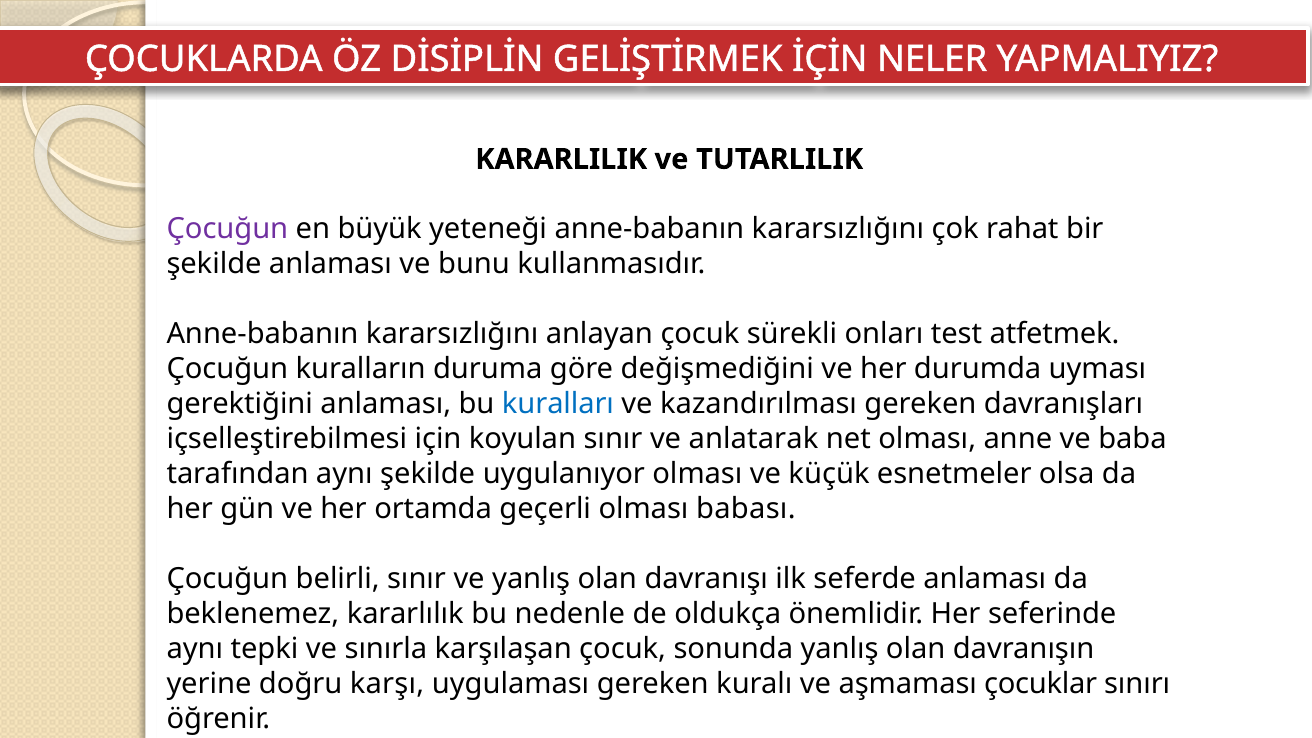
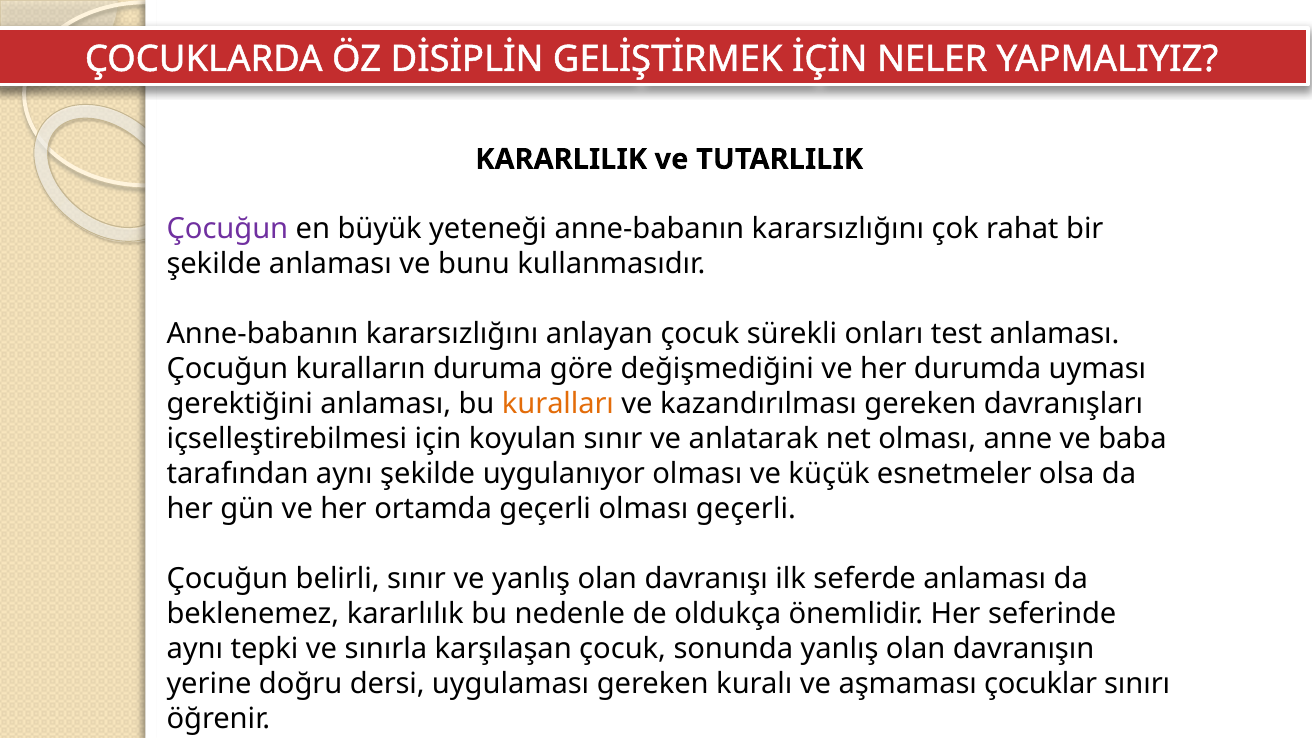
test atfetmek: atfetmek -> anlaması
kuralları colour: blue -> orange
olması babası: babası -> geçerli
karşı: karşı -> dersi
